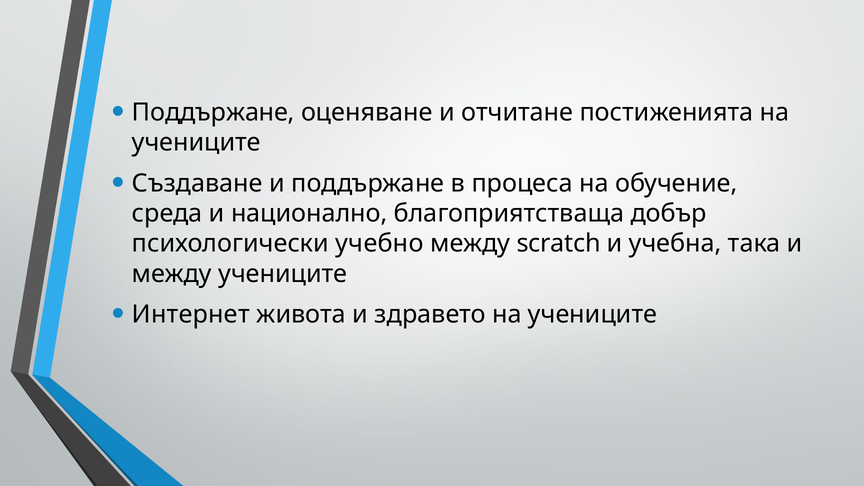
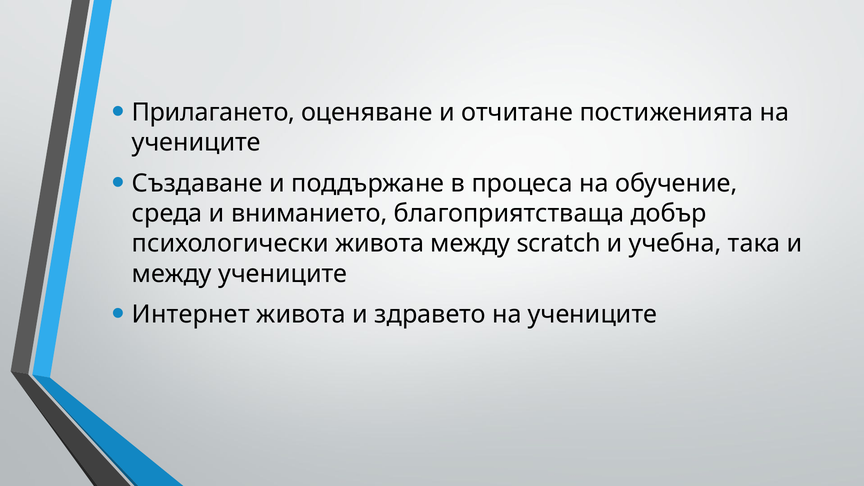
Поддържане at (213, 112): Поддържане -> Прилагането
национално: национално -> вниманието
психологически учебно: учебно -> живота
